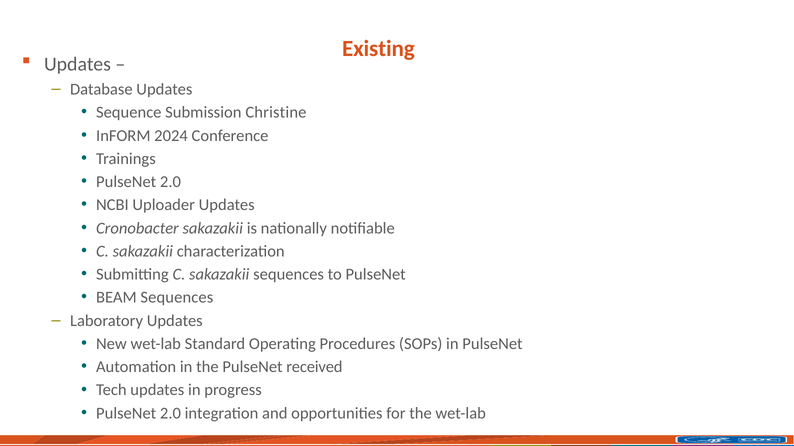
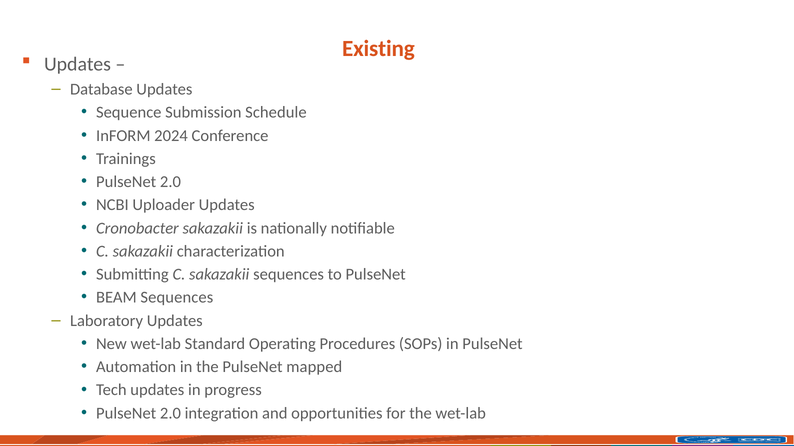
Christine: Christine -> Schedule
received: received -> mapped
